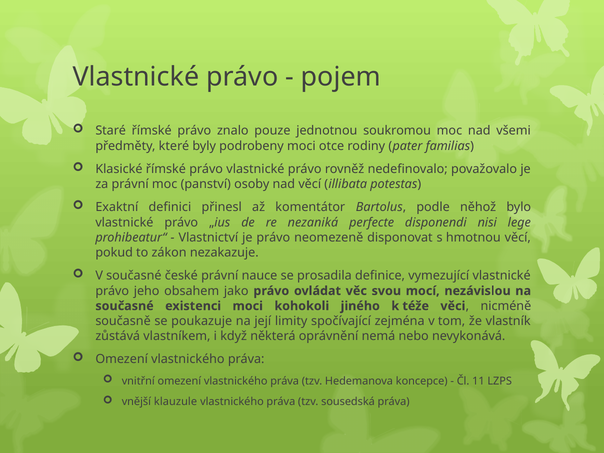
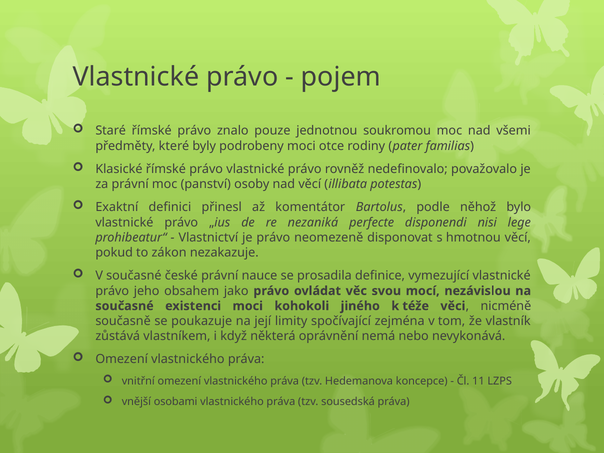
klauzule: klauzule -> osobami
